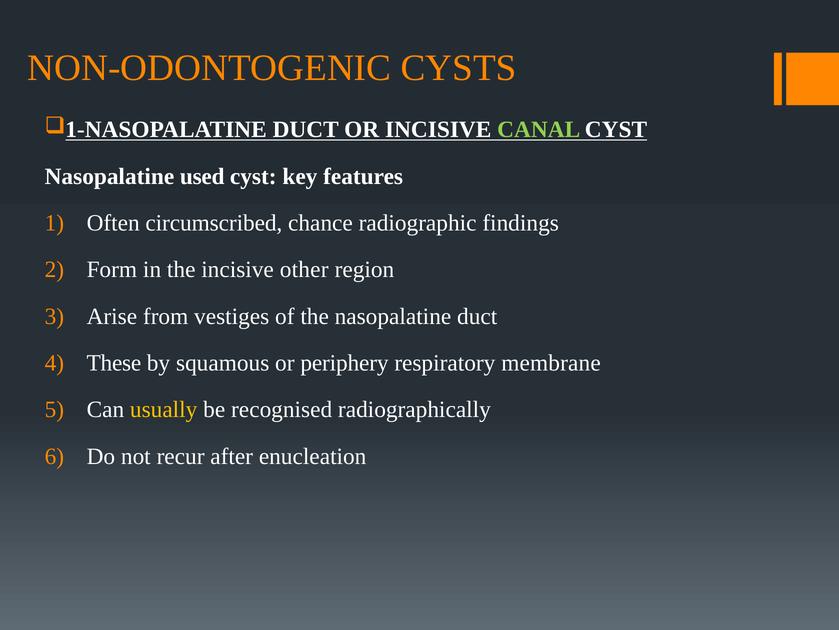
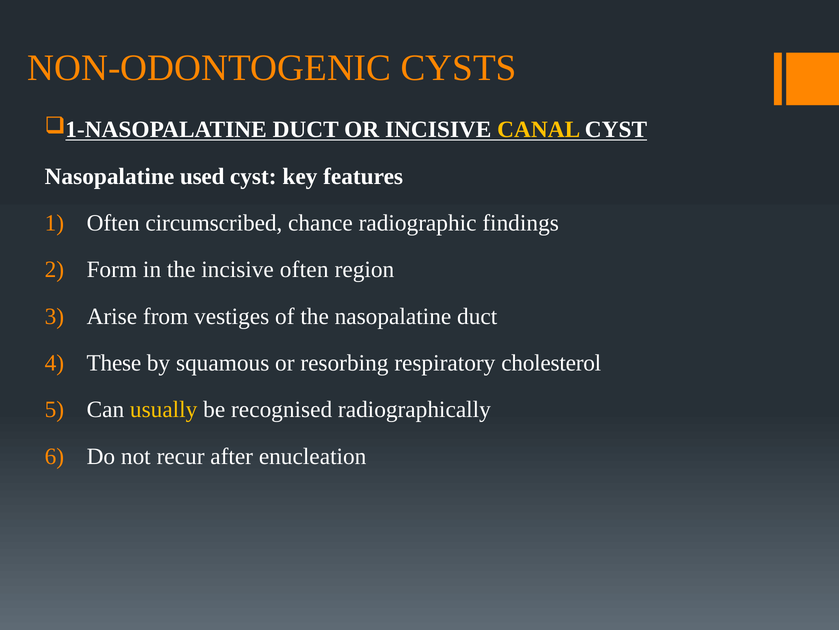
CANAL colour: light green -> yellow
incisive other: other -> often
periphery: periphery -> resorbing
membrane: membrane -> cholesterol
